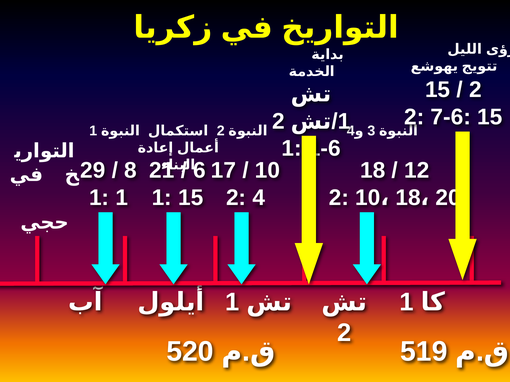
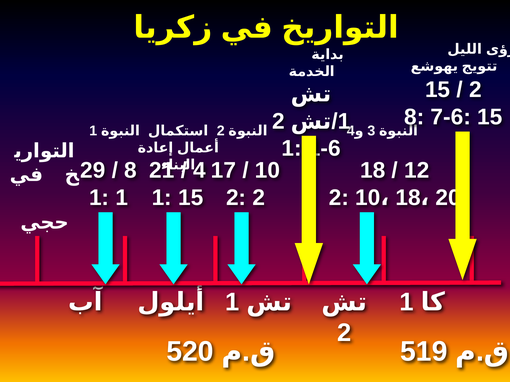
2 at (414, 117): 2 -> 8
6 at (200, 171): 6 -> 4
4 at (259, 198): 4 -> 2
